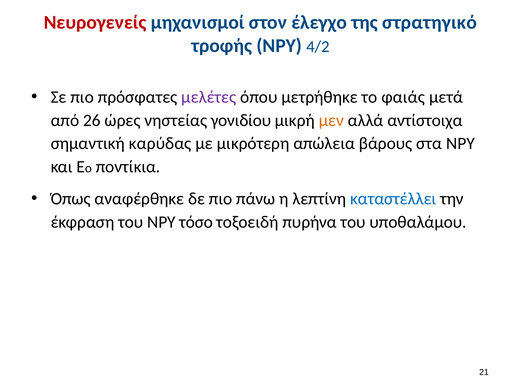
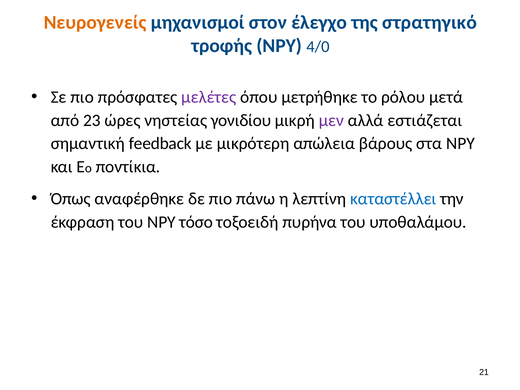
Νευρογενείς colour: red -> orange
4/2: 4/2 -> 4/0
φαιάς: φαιάς -> ρόλου
26: 26 -> 23
μεν colour: orange -> purple
αντίστοιχα: αντίστοιχα -> εστιάζεται
καρύδας: καρύδας -> feedback
